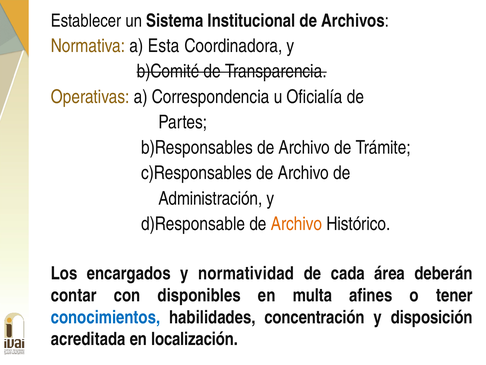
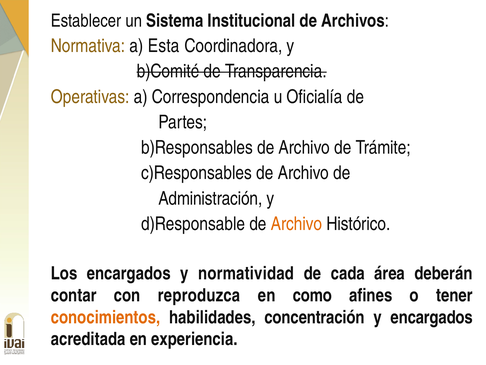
disponibles: disponibles -> reproduzca
multa: multa -> como
conocimientos colour: blue -> orange
y disposición: disposición -> encargados
localización: localización -> experiencia
